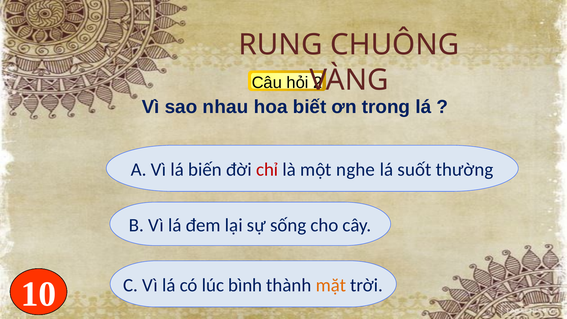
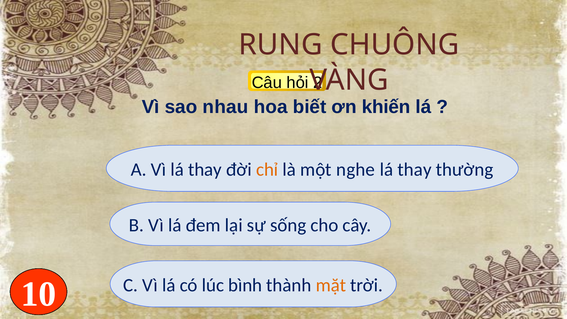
trong: trong -> khiến
Vì lá biến: biến -> thay
chỉ colour: red -> orange
suốt at (415, 170): suốt -> thay
